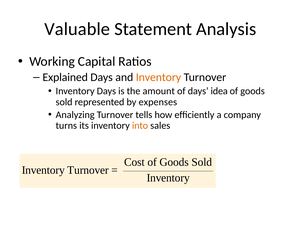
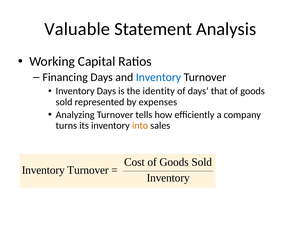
Explained: Explained -> Financing
Inventory at (159, 77) colour: orange -> blue
amount: amount -> identity
idea: idea -> that
